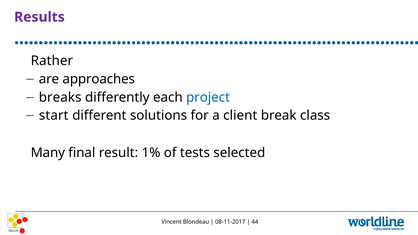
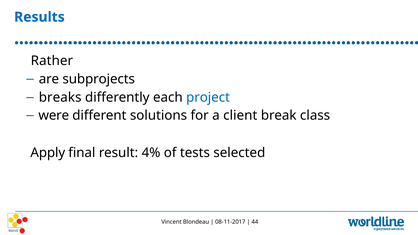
Results colour: purple -> blue
approaches: approaches -> subprojects
start: start -> were
Many: Many -> Apply
1%: 1% -> 4%
